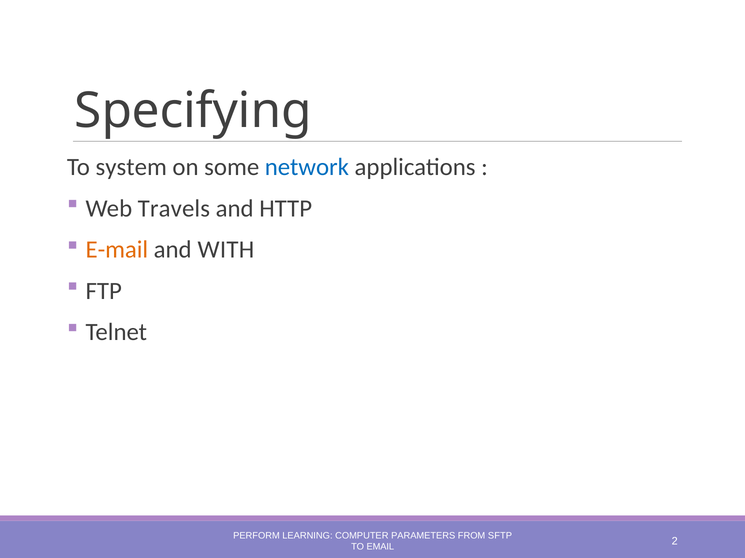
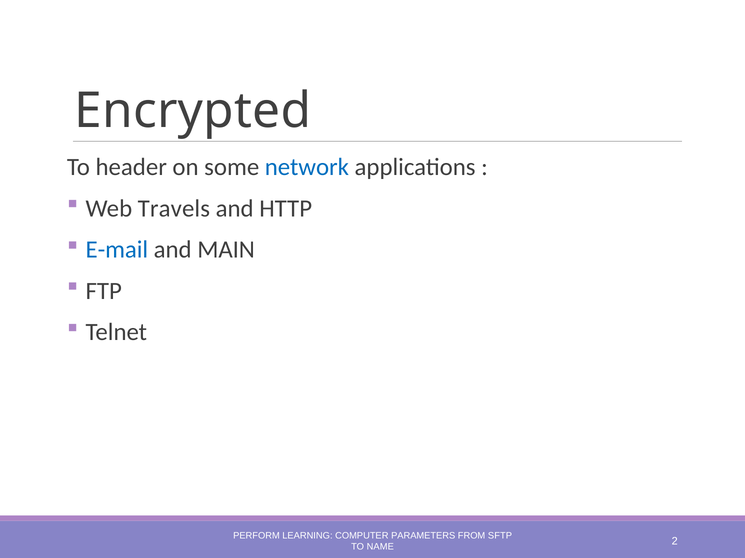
Specifying: Specifying -> Encrypted
system: system -> header
E-mail colour: orange -> blue
WITH: WITH -> MAIN
EMAIL: EMAIL -> NAME
